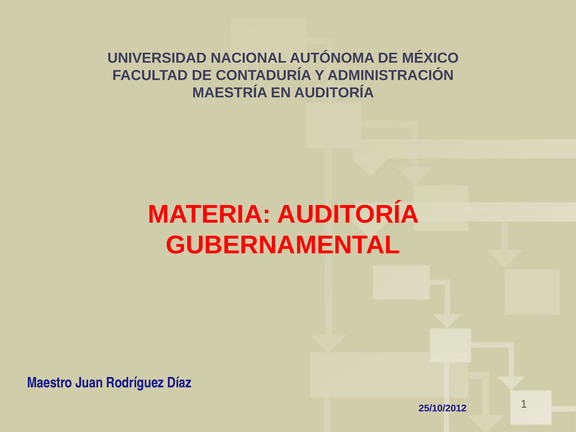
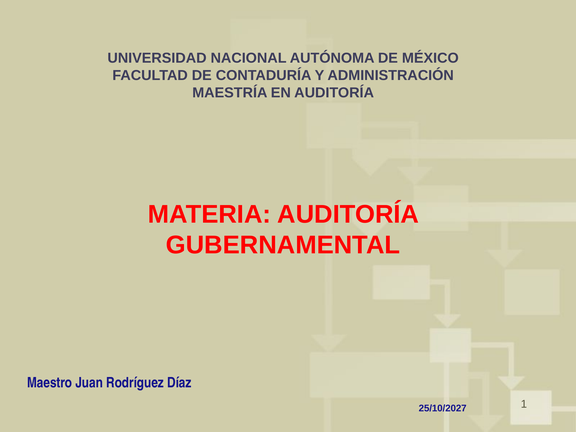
25/10/2012: 25/10/2012 -> 25/10/2027
